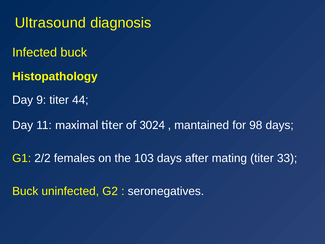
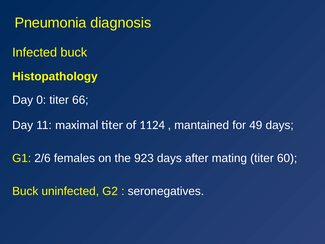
Ultrasound: Ultrasound -> Pneumonia
9: 9 -> 0
44: 44 -> 66
3024: 3024 -> 1124
98: 98 -> 49
2/2: 2/2 -> 2/6
103: 103 -> 923
33: 33 -> 60
